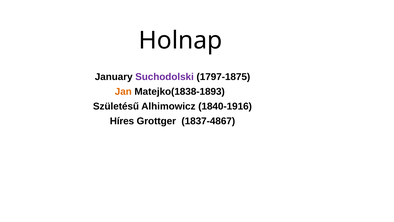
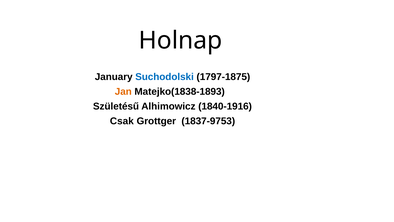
Suchodolski colour: purple -> blue
Híres: Híres -> Csak
1837-4867: 1837-4867 -> 1837-9753
